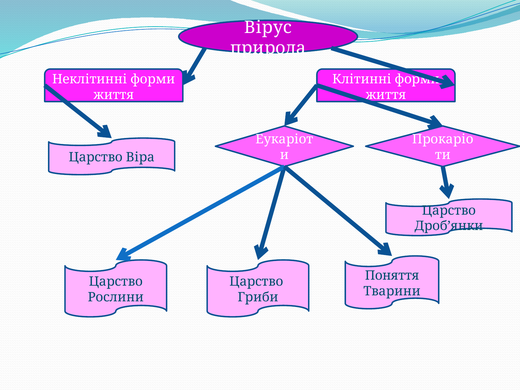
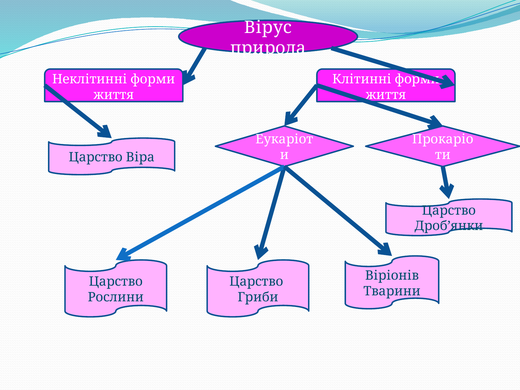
Поняття: Поняття -> Віріонів
